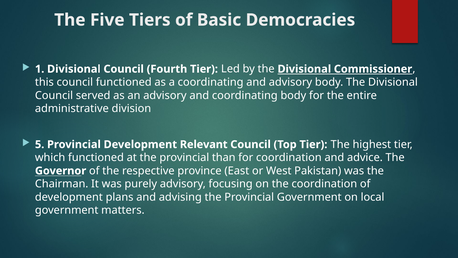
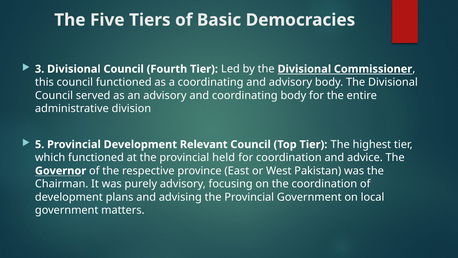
1: 1 -> 3
than: than -> held
